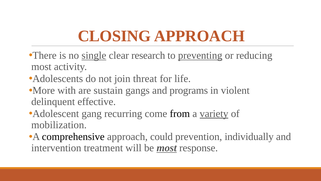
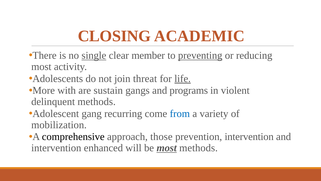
CLOSING APPROACH: APPROACH -> ACADEMIC
research: research -> member
life underline: none -> present
delinquent effective: effective -> methods
from colour: black -> blue
variety underline: present -> none
could: could -> those
prevention individually: individually -> intervention
treatment: treatment -> enhanced
most response: response -> methods
